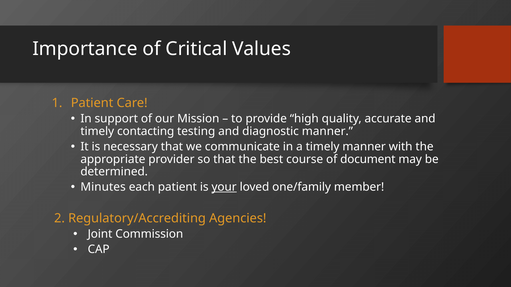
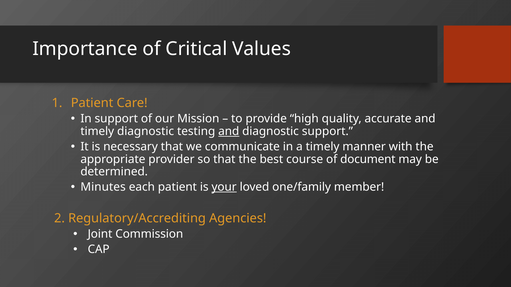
timely contacting: contacting -> diagnostic
and at (229, 132) underline: none -> present
diagnostic manner: manner -> support
